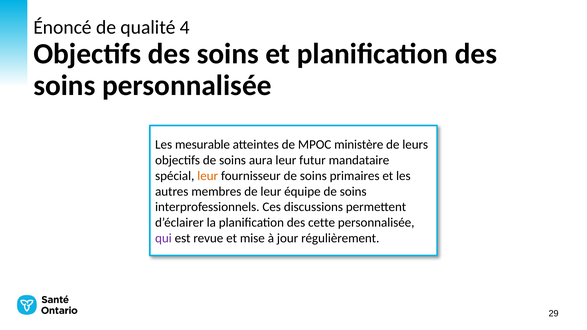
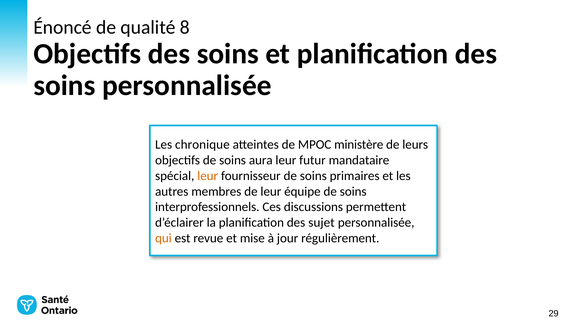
4: 4 -> 8
mesurable: mesurable -> chronique
cette: cette -> sujet
qui colour: purple -> orange
